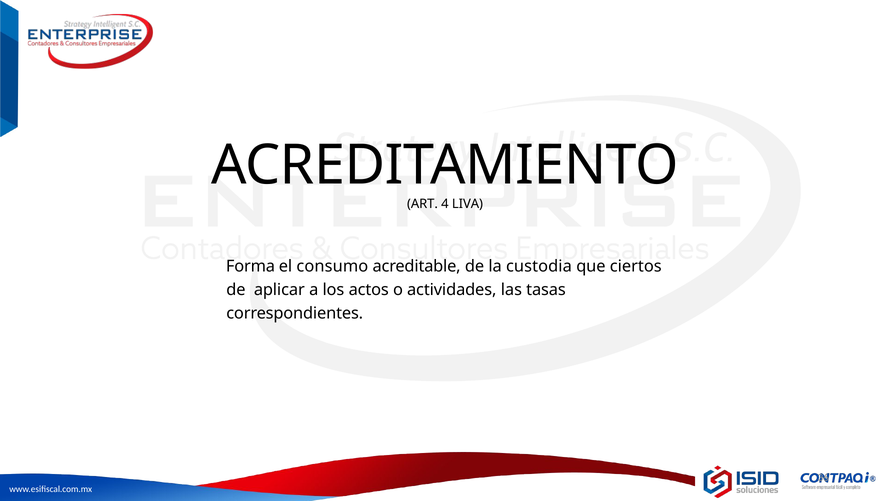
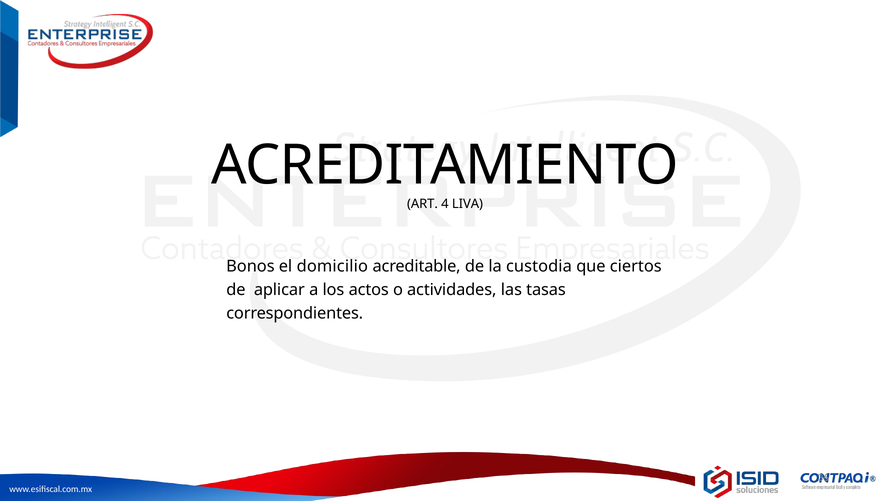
Forma: Forma -> Bonos
consumo: consumo -> domicilio
